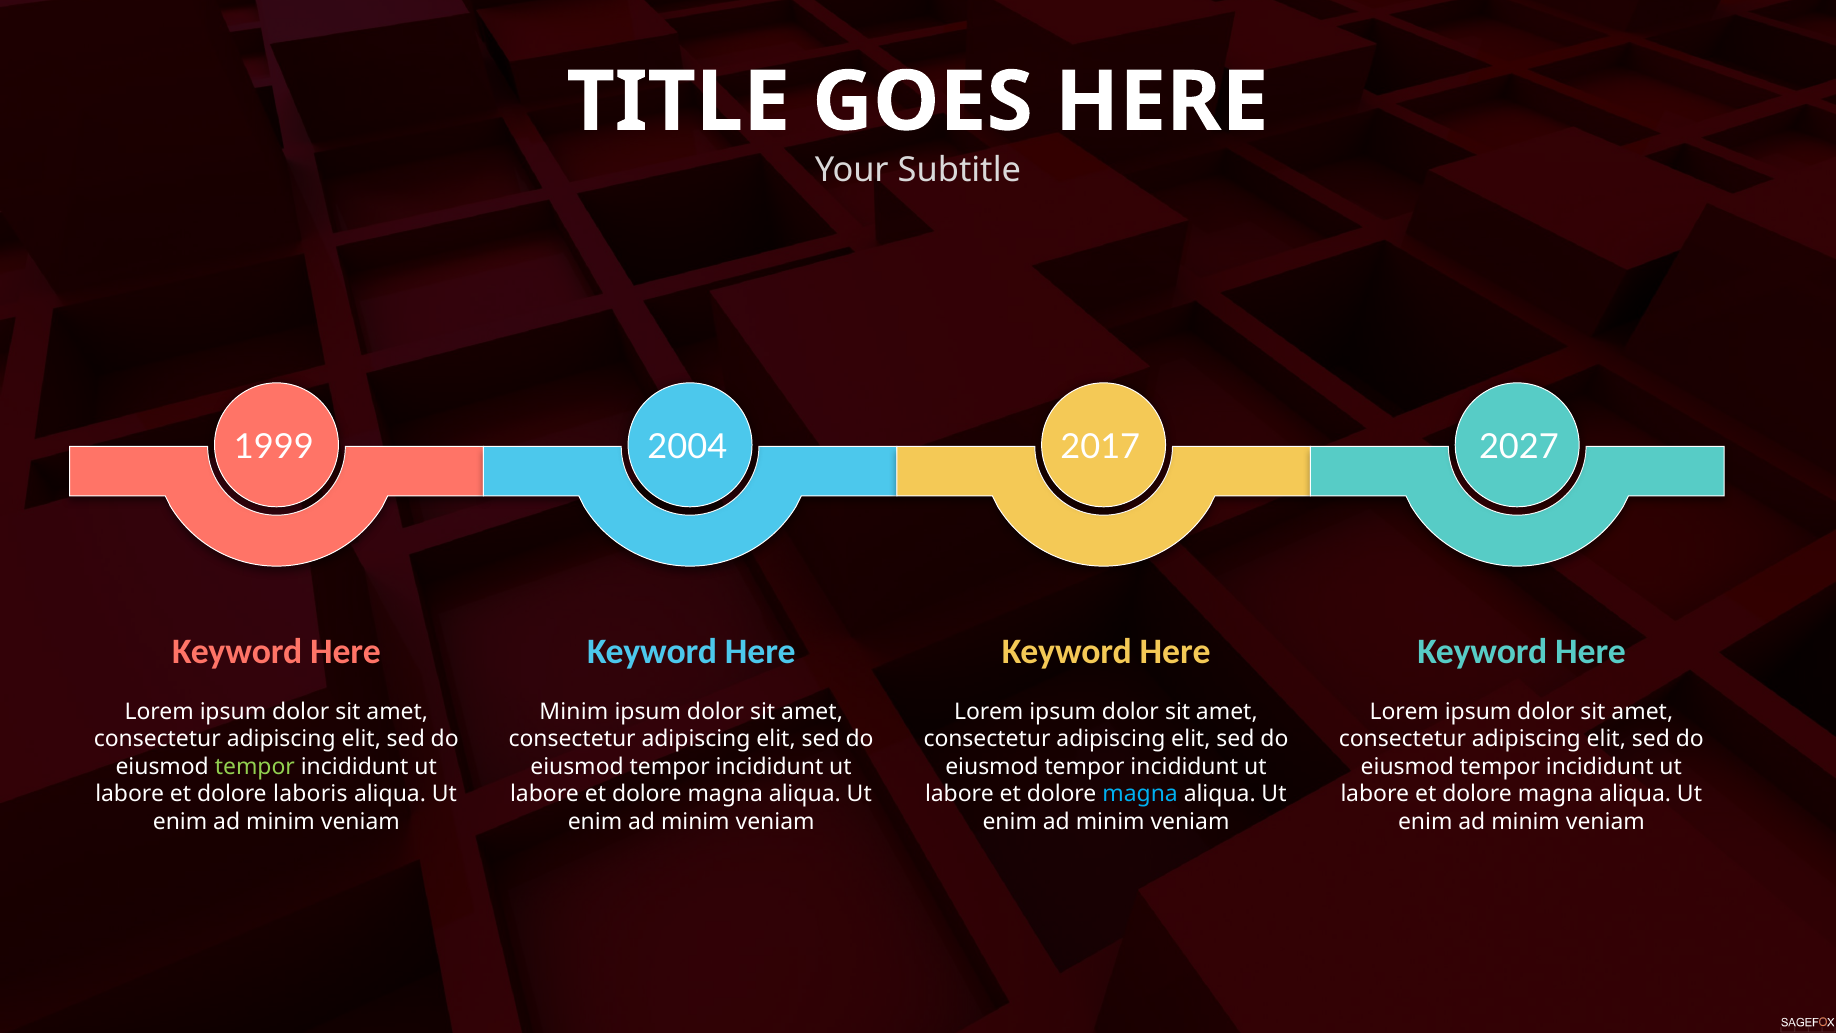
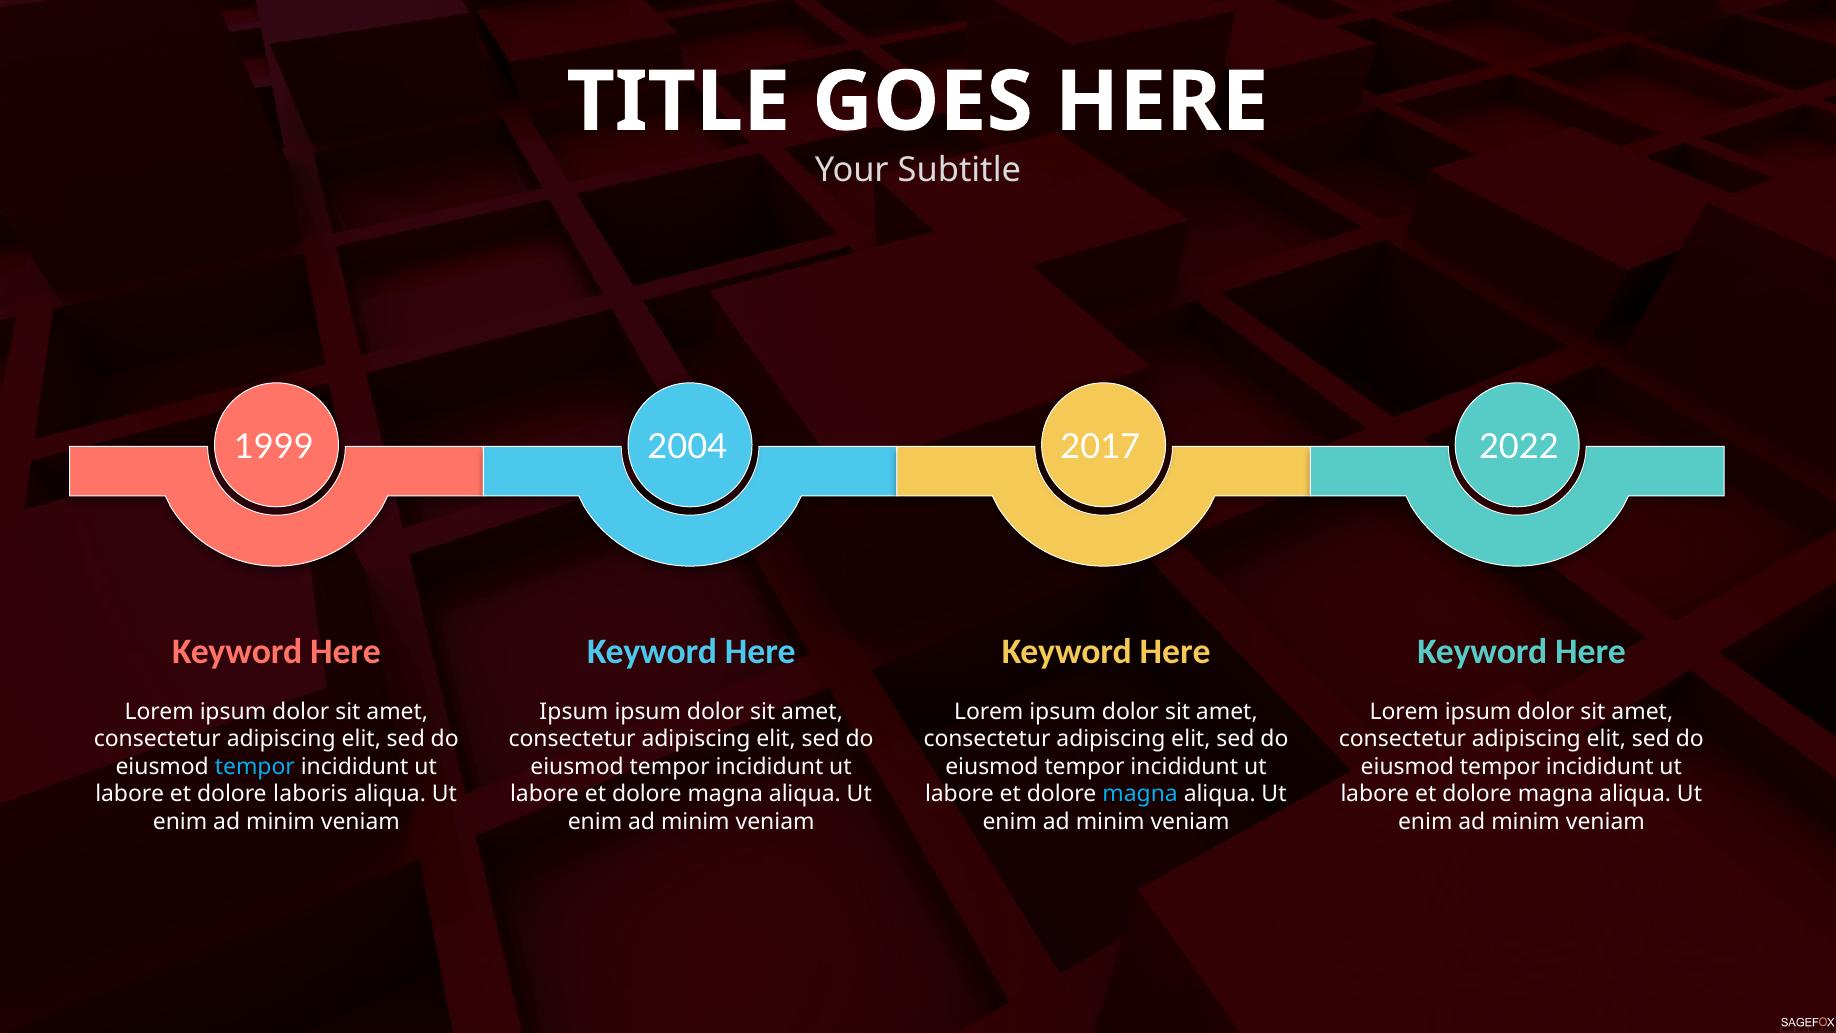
2027: 2027 -> 2022
Minim at (574, 711): Minim -> Ipsum
tempor at (255, 766) colour: light green -> light blue
